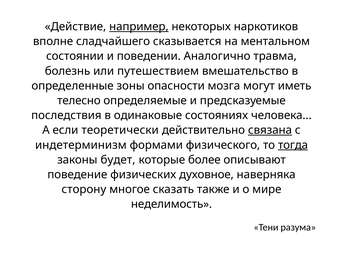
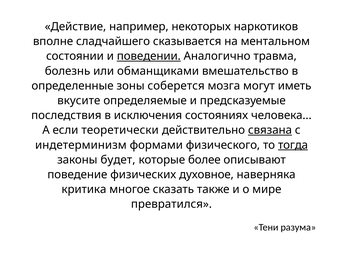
например underline: present -> none
поведении underline: none -> present
путешествием: путешествием -> обманщиками
опасности: опасности -> соберется
телесно: телесно -> вкусите
одинаковые: одинаковые -> исключения
сторону: сторону -> критика
неделимость: неделимость -> превратился
